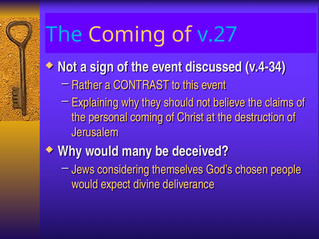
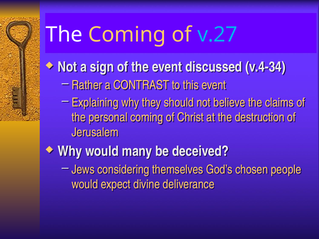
The at (64, 35) colour: light blue -> white
